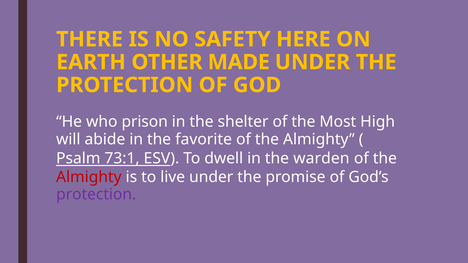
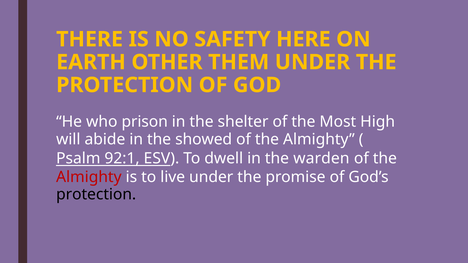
MADE: MADE -> THEM
favorite: favorite -> showed
73:1: 73:1 -> 92:1
protection at (96, 195) colour: purple -> black
